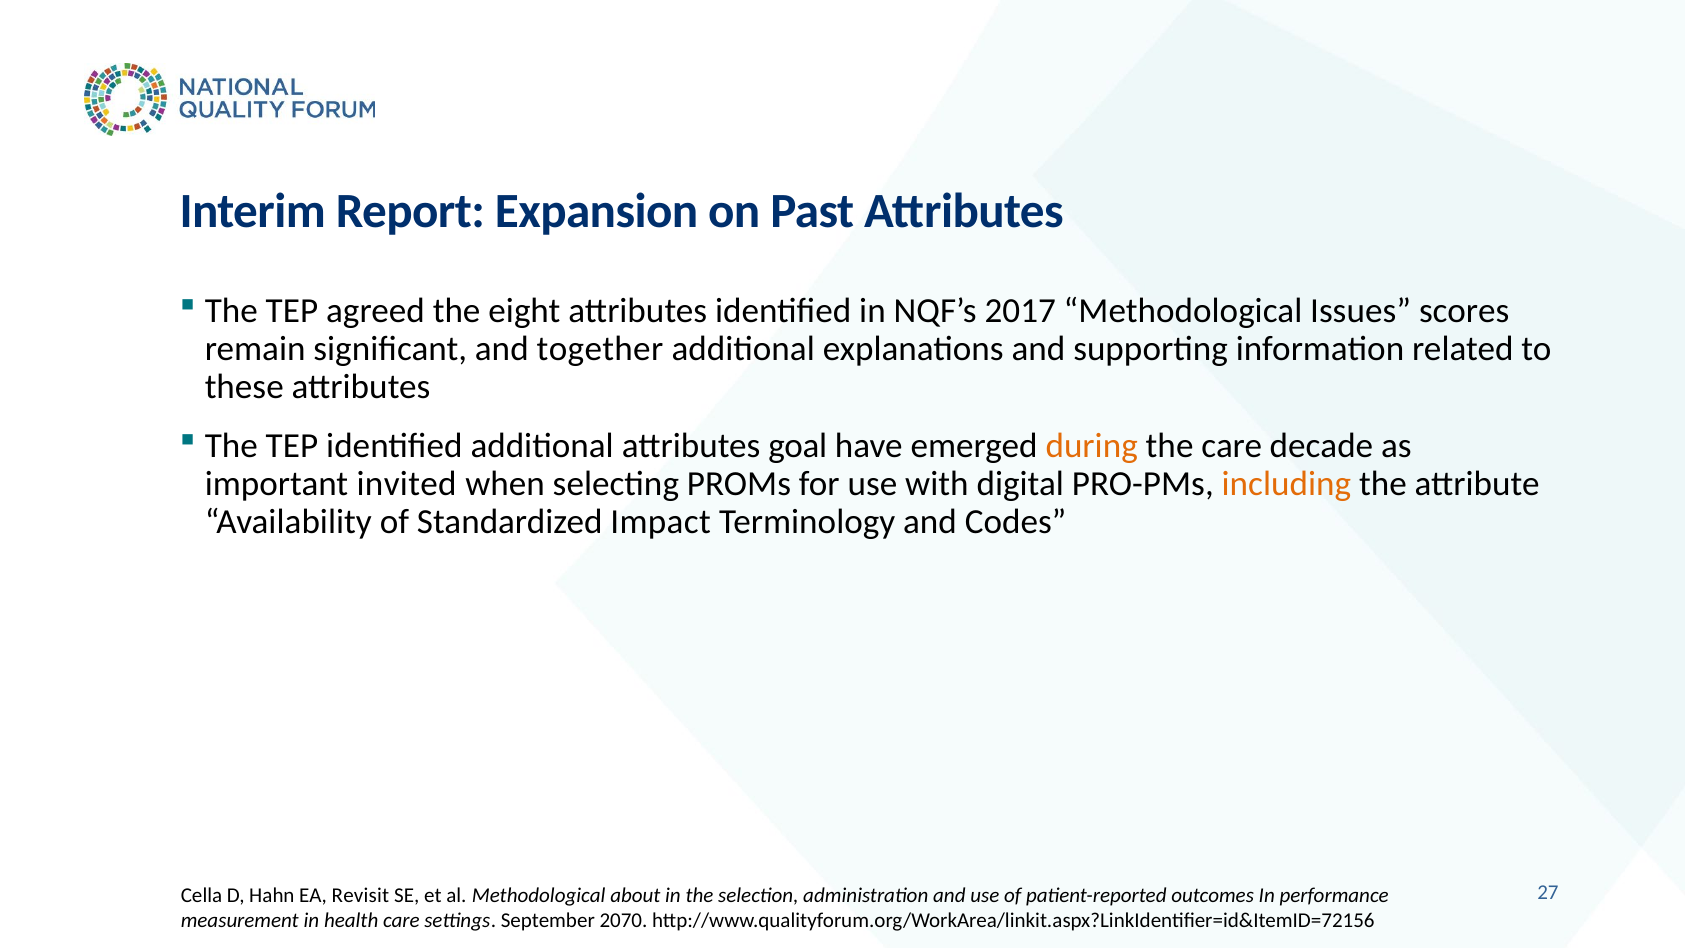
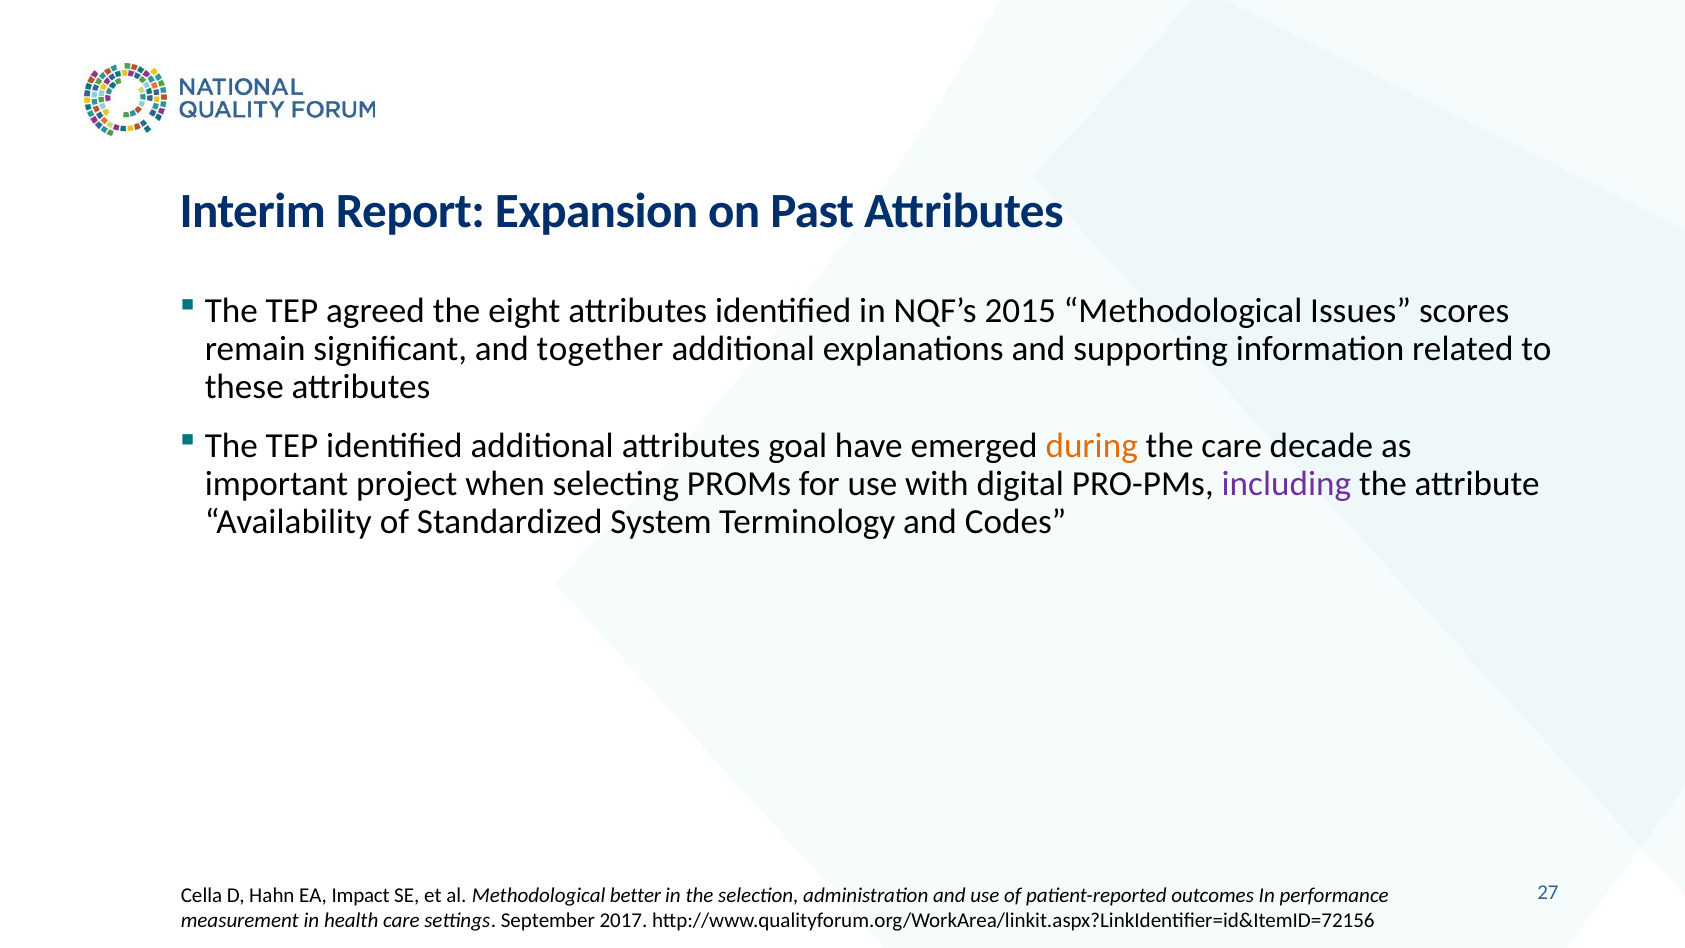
2017: 2017 -> 2015
invited: invited -> project
including colour: orange -> purple
Impact: Impact -> System
Revisit: Revisit -> Impact
about: about -> better
2070: 2070 -> 2017
